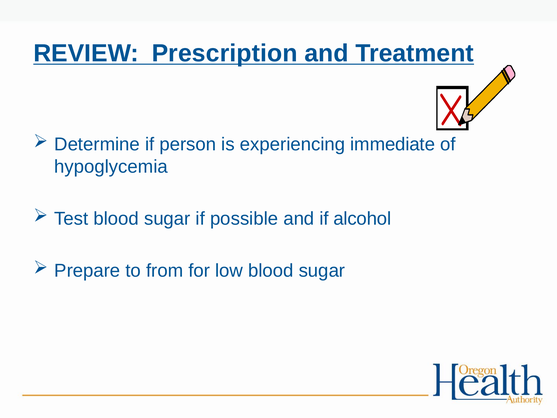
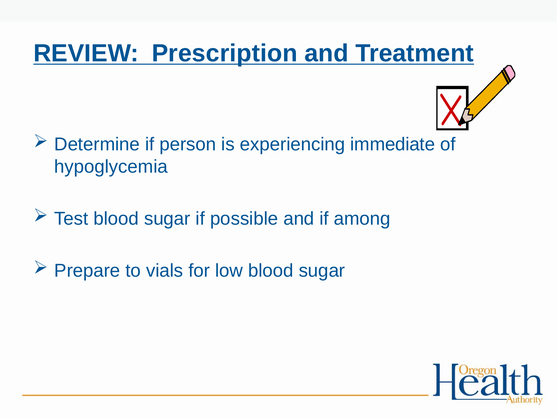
alcohol: alcohol -> among
from: from -> vials
